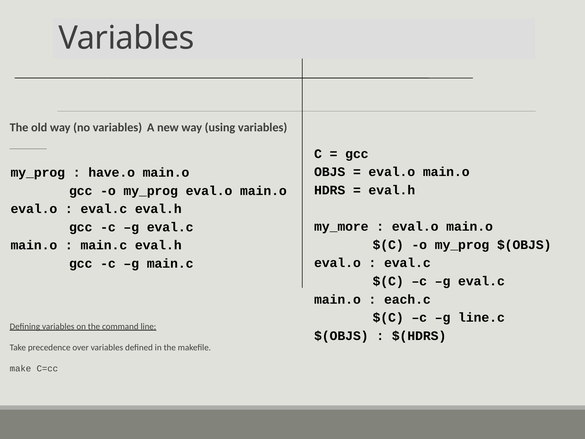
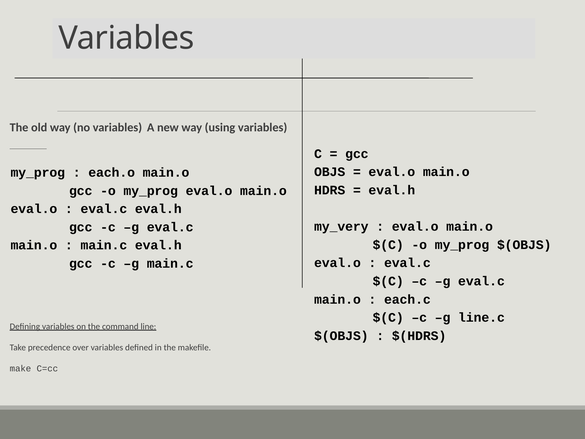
have.o: have.o -> each.o
my_more: my_more -> my_very
